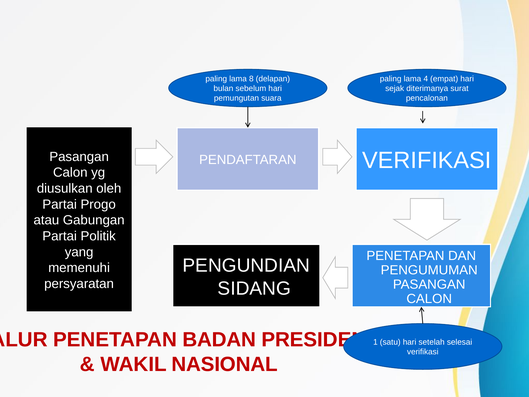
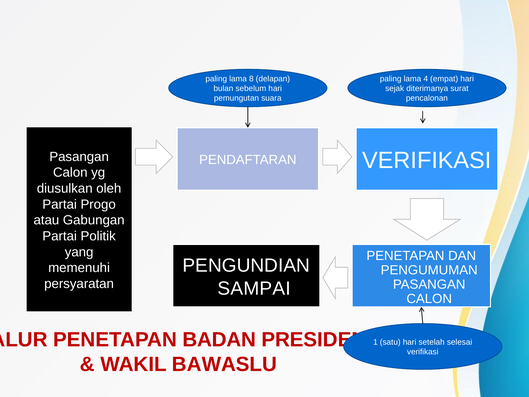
SIDANG: SIDANG -> SAMPAI
NASIONAL: NASIONAL -> BAWASLU
